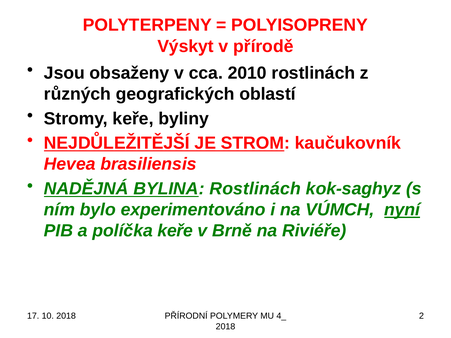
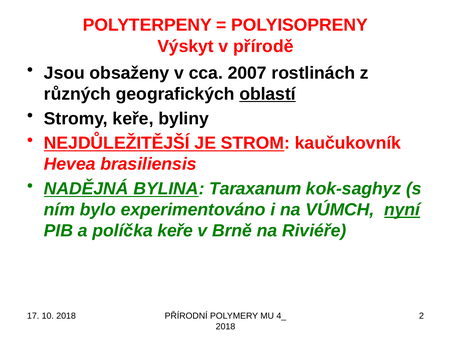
2010: 2010 -> 2007
oblastí underline: none -> present
BYLINA Rostlinách: Rostlinách -> Taraxanum
